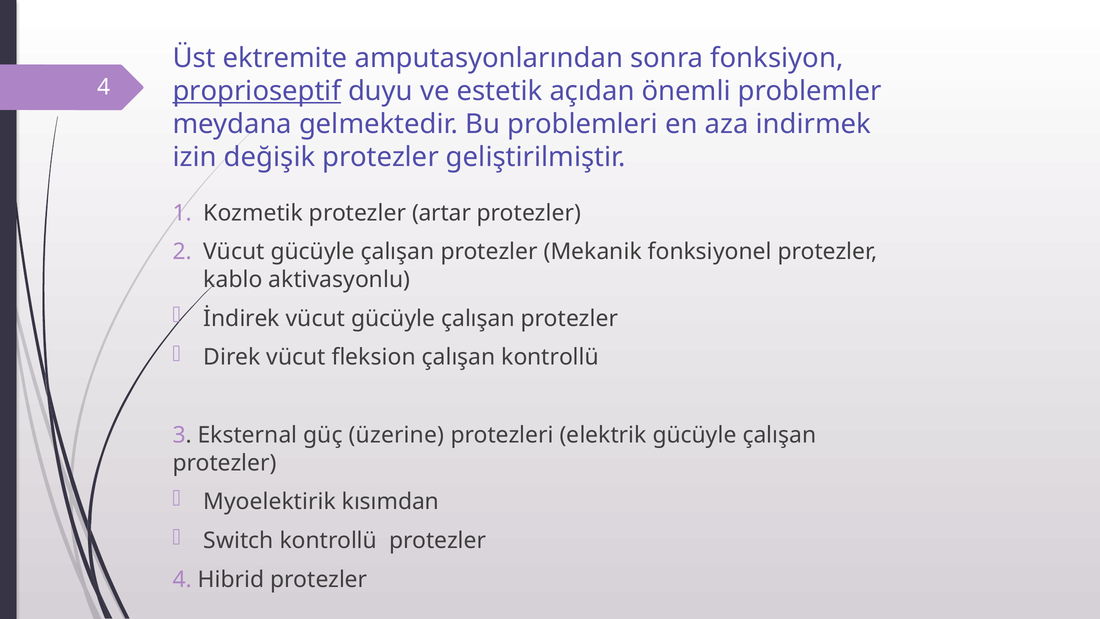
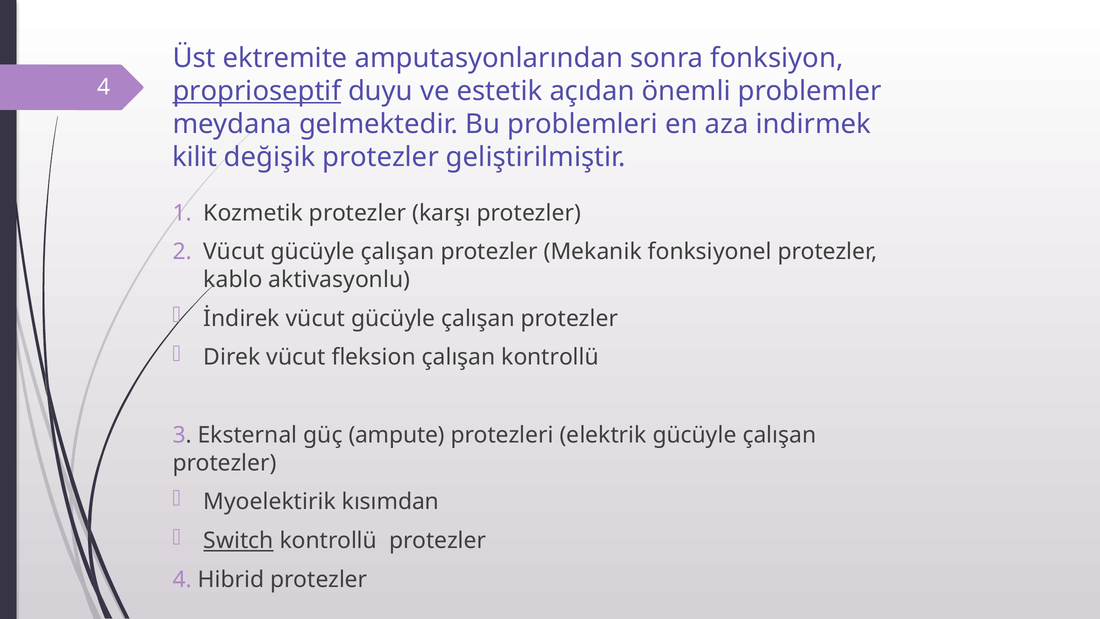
izin: izin -> kilit
artar: artar -> karşı
üzerine: üzerine -> ampute
Switch underline: none -> present
